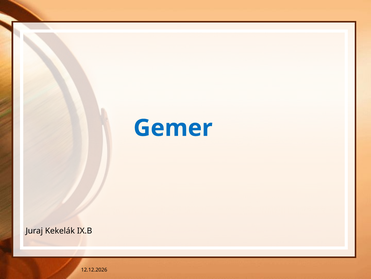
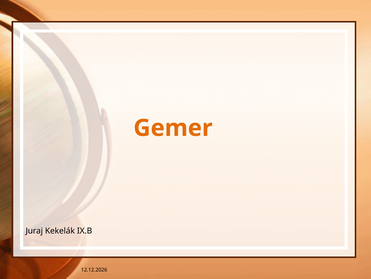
Gemer colour: blue -> orange
